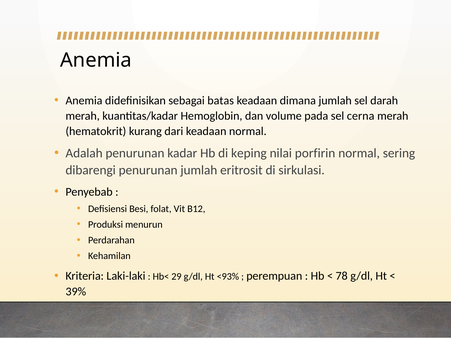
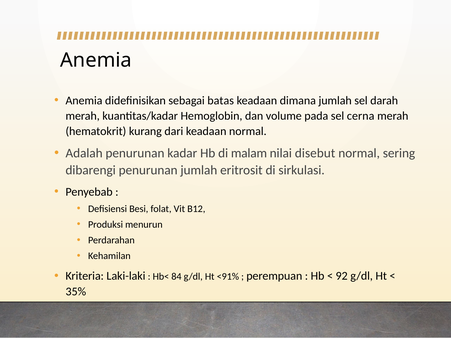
keping: keping -> malam
porfirin: porfirin -> disebut
29: 29 -> 84
<93%: <93% -> <91%
78: 78 -> 92
39%: 39% -> 35%
